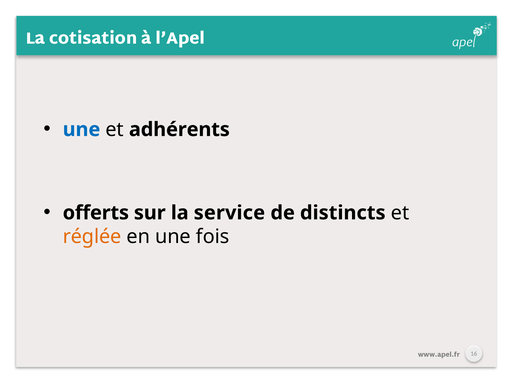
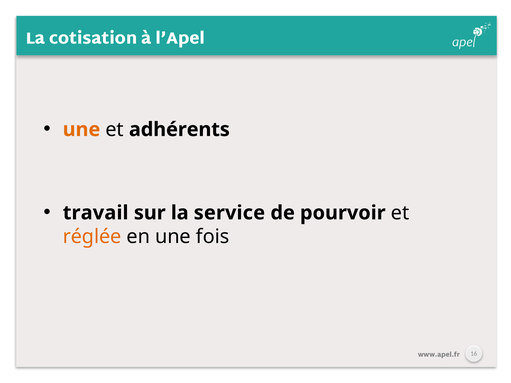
une at (82, 130) colour: blue -> orange
offerts: offerts -> travail
distincts: distincts -> pourvoir
